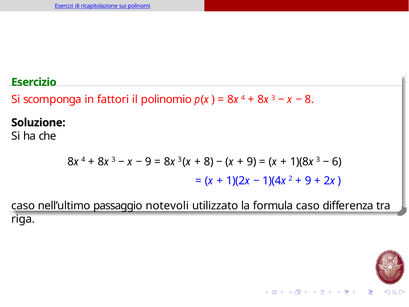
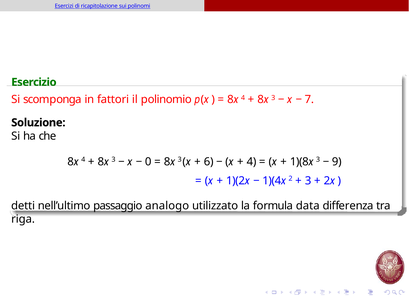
8 at (309, 100): 8 -> 7
9 at (148, 162): 9 -> 0
8 at (209, 162): 8 -> 6
9 at (251, 162): 9 -> 4
6: 6 -> 9
9 at (308, 181): 9 -> 3
caso at (23, 206): caso -> detti
notevoli: notevoli -> analogo
formula caso: caso -> data
